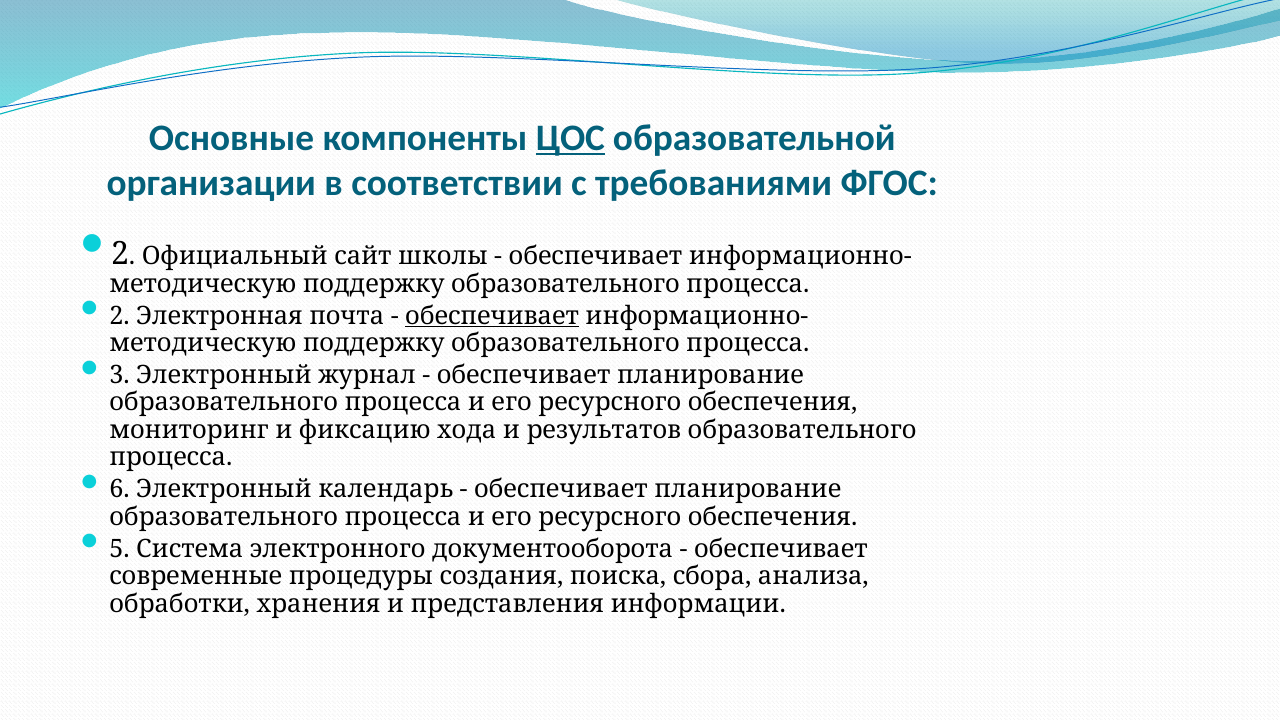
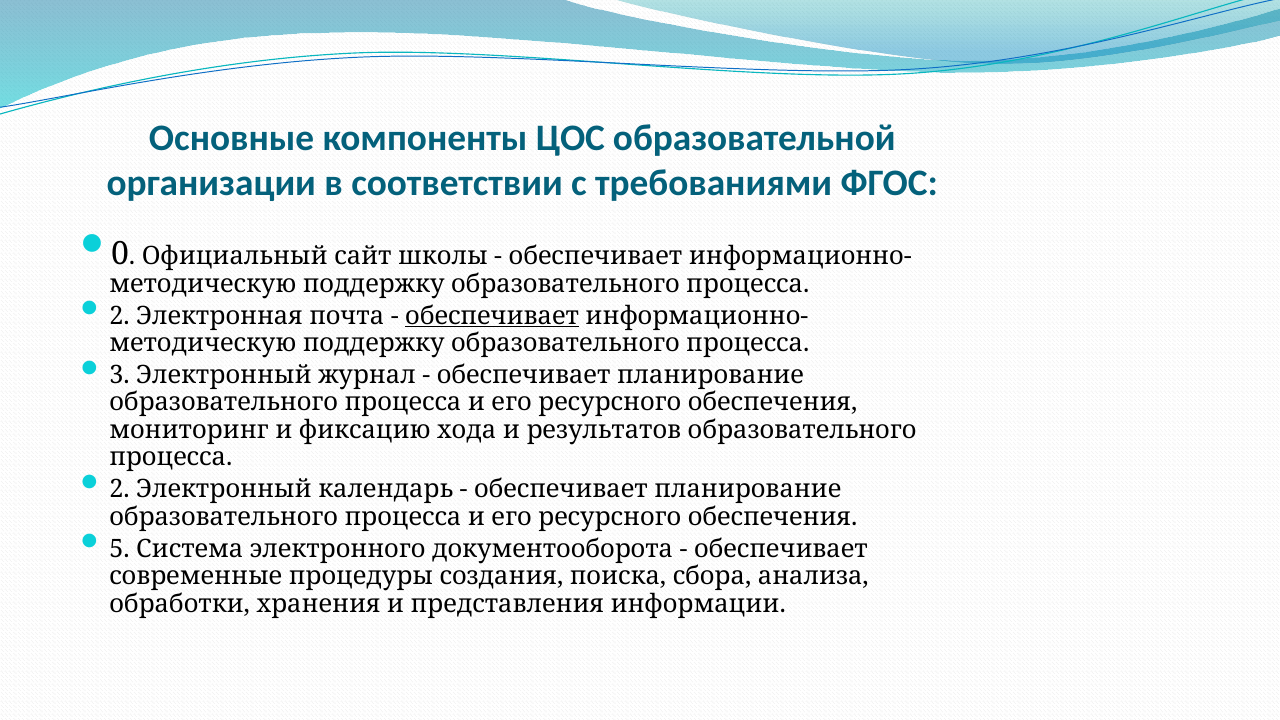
ЦОС underline: present -> none
2 at (120, 254): 2 -> 0
6 at (120, 489): 6 -> 2
